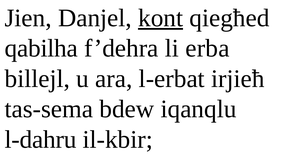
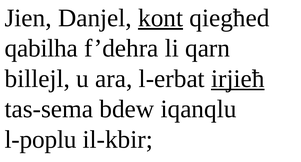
erba: erba -> qarn
irjieħ underline: none -> present
l-dahru: l-dahru -> l-poplu
